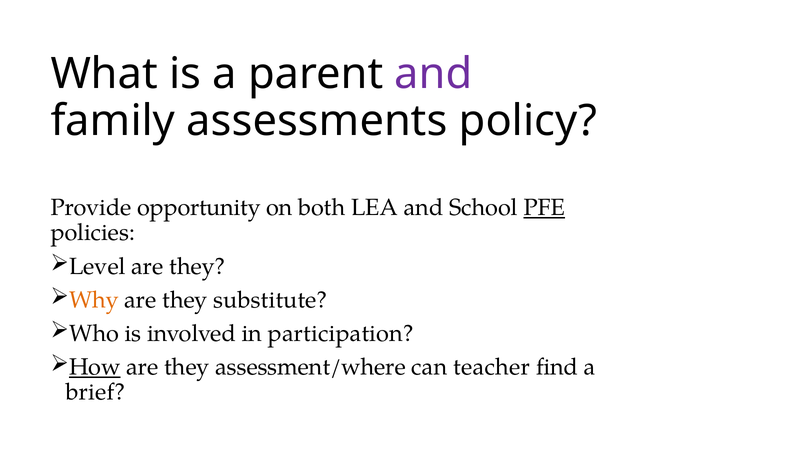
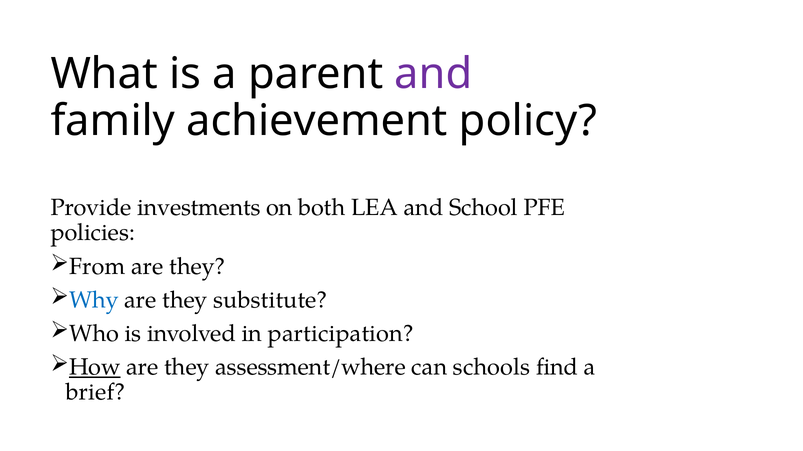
assessments: assessments -> achievement
opportunity: opportunity -> investments
PFE underline: present -> none
Level: Level -> From
Why colour: orange -> blue
teacher: teacher -> schools
